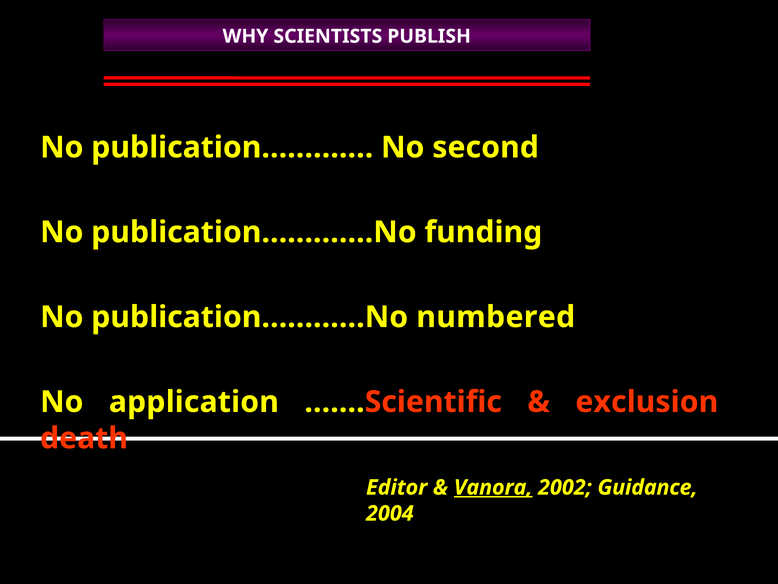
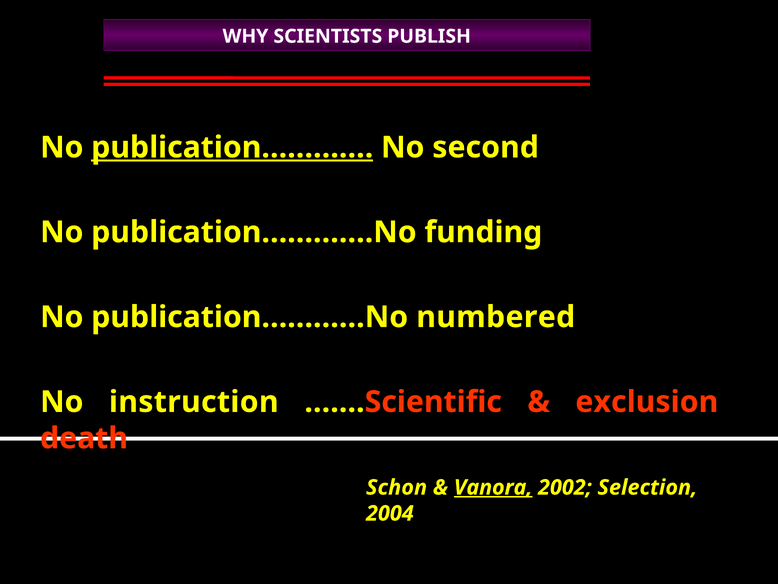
publication………… underline: none -> present
application: application -> instruction
Editor: Editor -> Schon
Guidance: Guidance -> Selection
